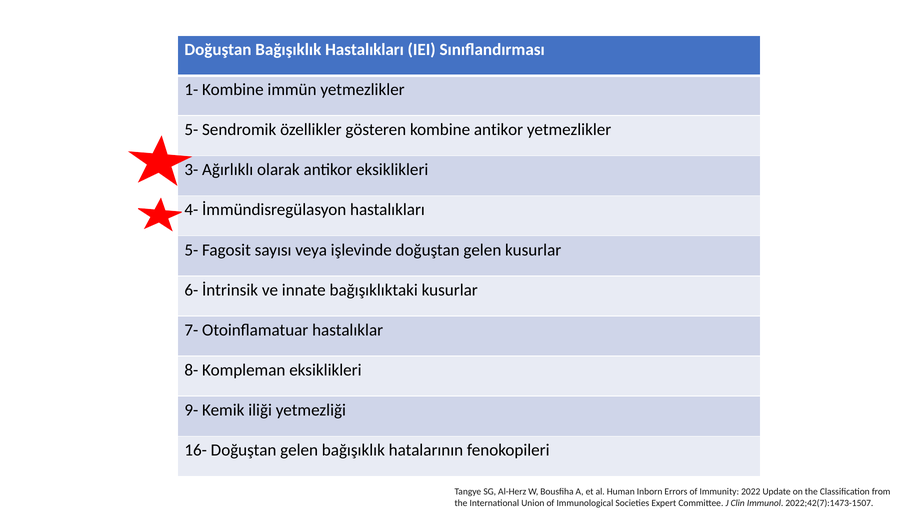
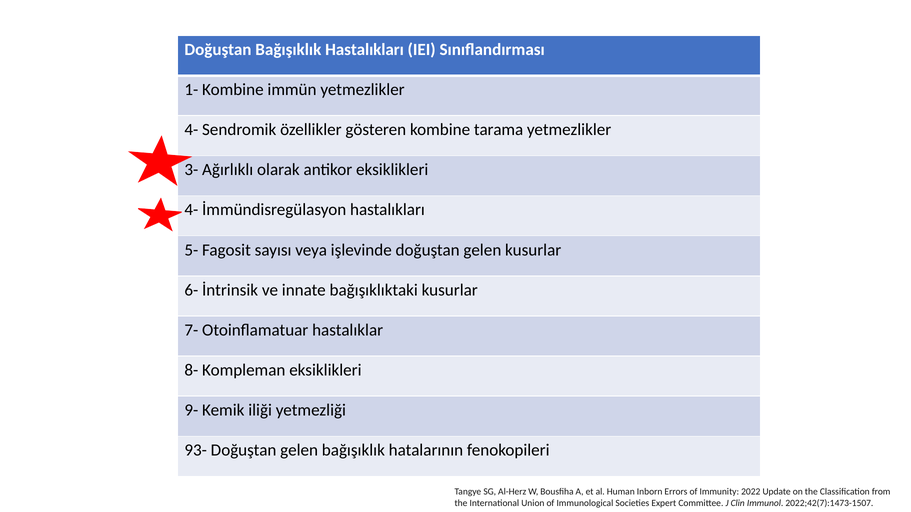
5- at (191, 130): 5- -> 4-
kombine antikor: antikor -> tarama
16-: 16- -> 93-
